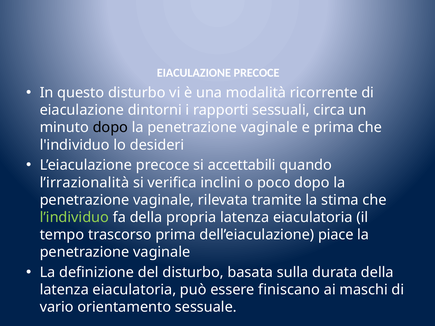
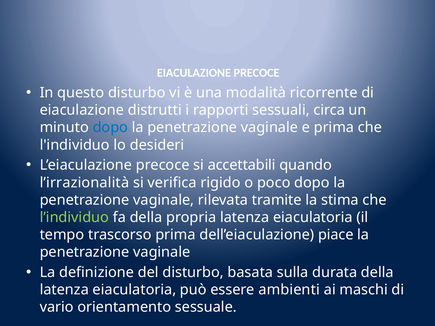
dintorni: dintorni -> distrutti
dopo at (110, 128) colour: black -> blue
inclini: inclini -> rigido
finiscano: finiscano -> ambienti
